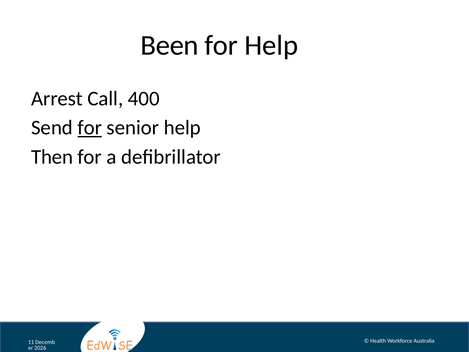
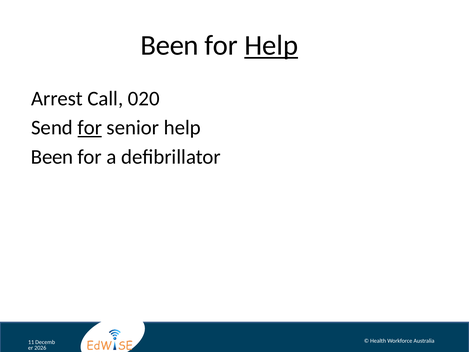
Help at (271, 45) underline: none -> present
400: 400 -> 020
Then at (52, 157): Then -> Been
